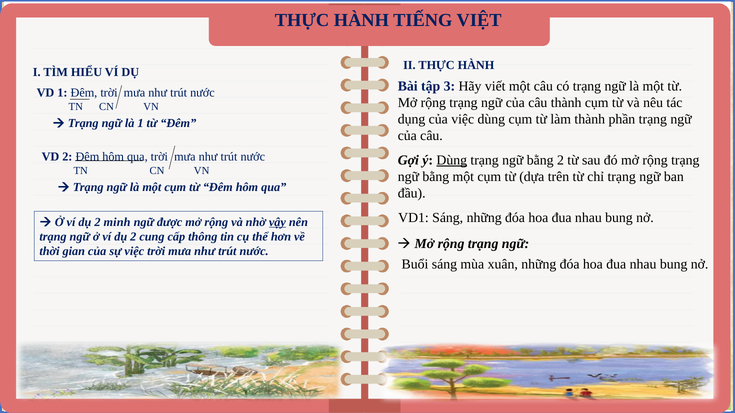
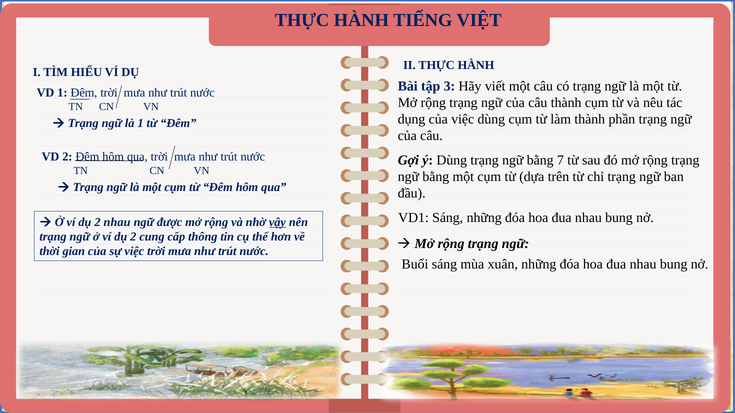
Dùng at (452, 160) underline: present -> none
bằng 2: 2 -> 7
2 minh: minh -> nhau
